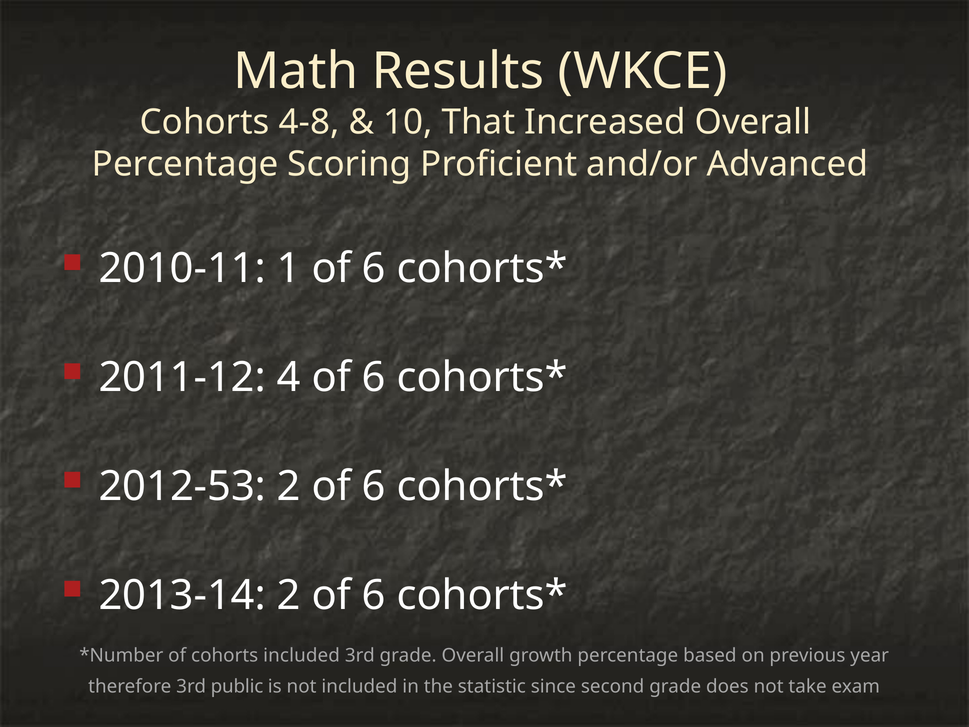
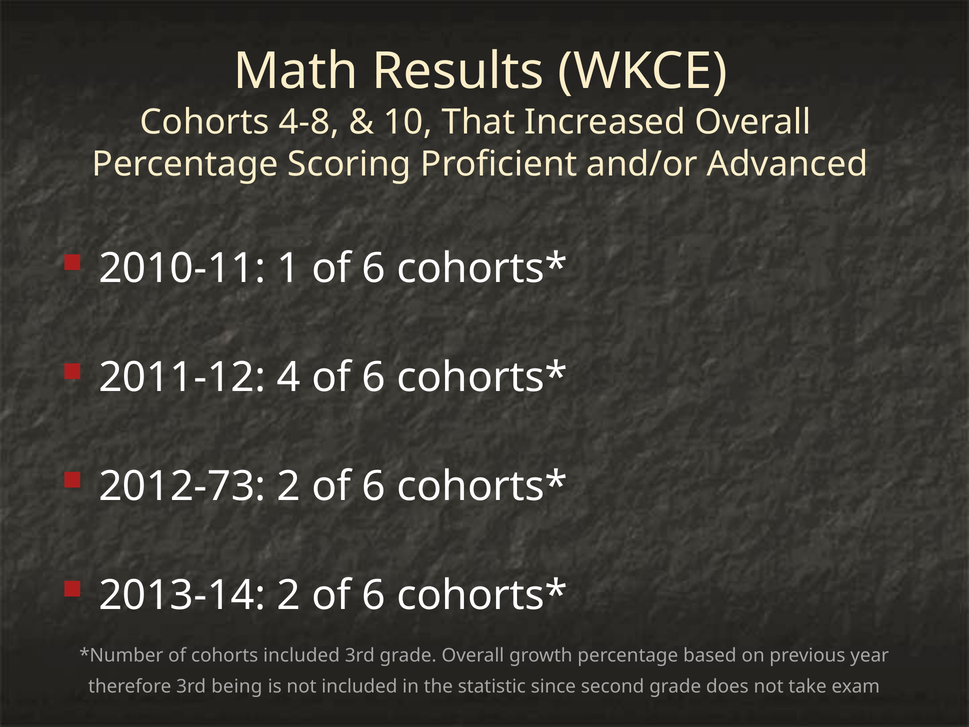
2012-53: 2012-53 -> 2012-73
public: public -> being
